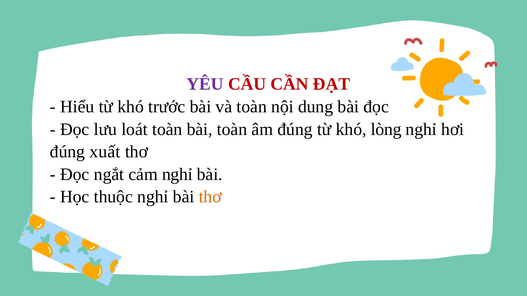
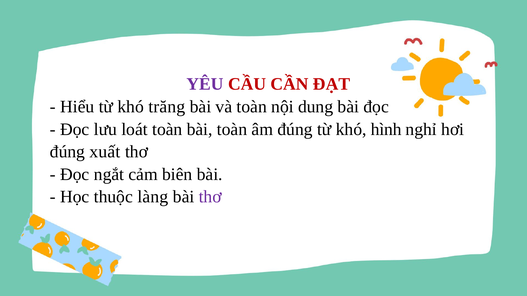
trước: trước -> trăng
lòng: lòng -> hình
cảm nghỉ: nghỉ -> biên
thuộc nghỉ: nghỉ -> làng
thơ at (210, 197) colour: orange -> purple
